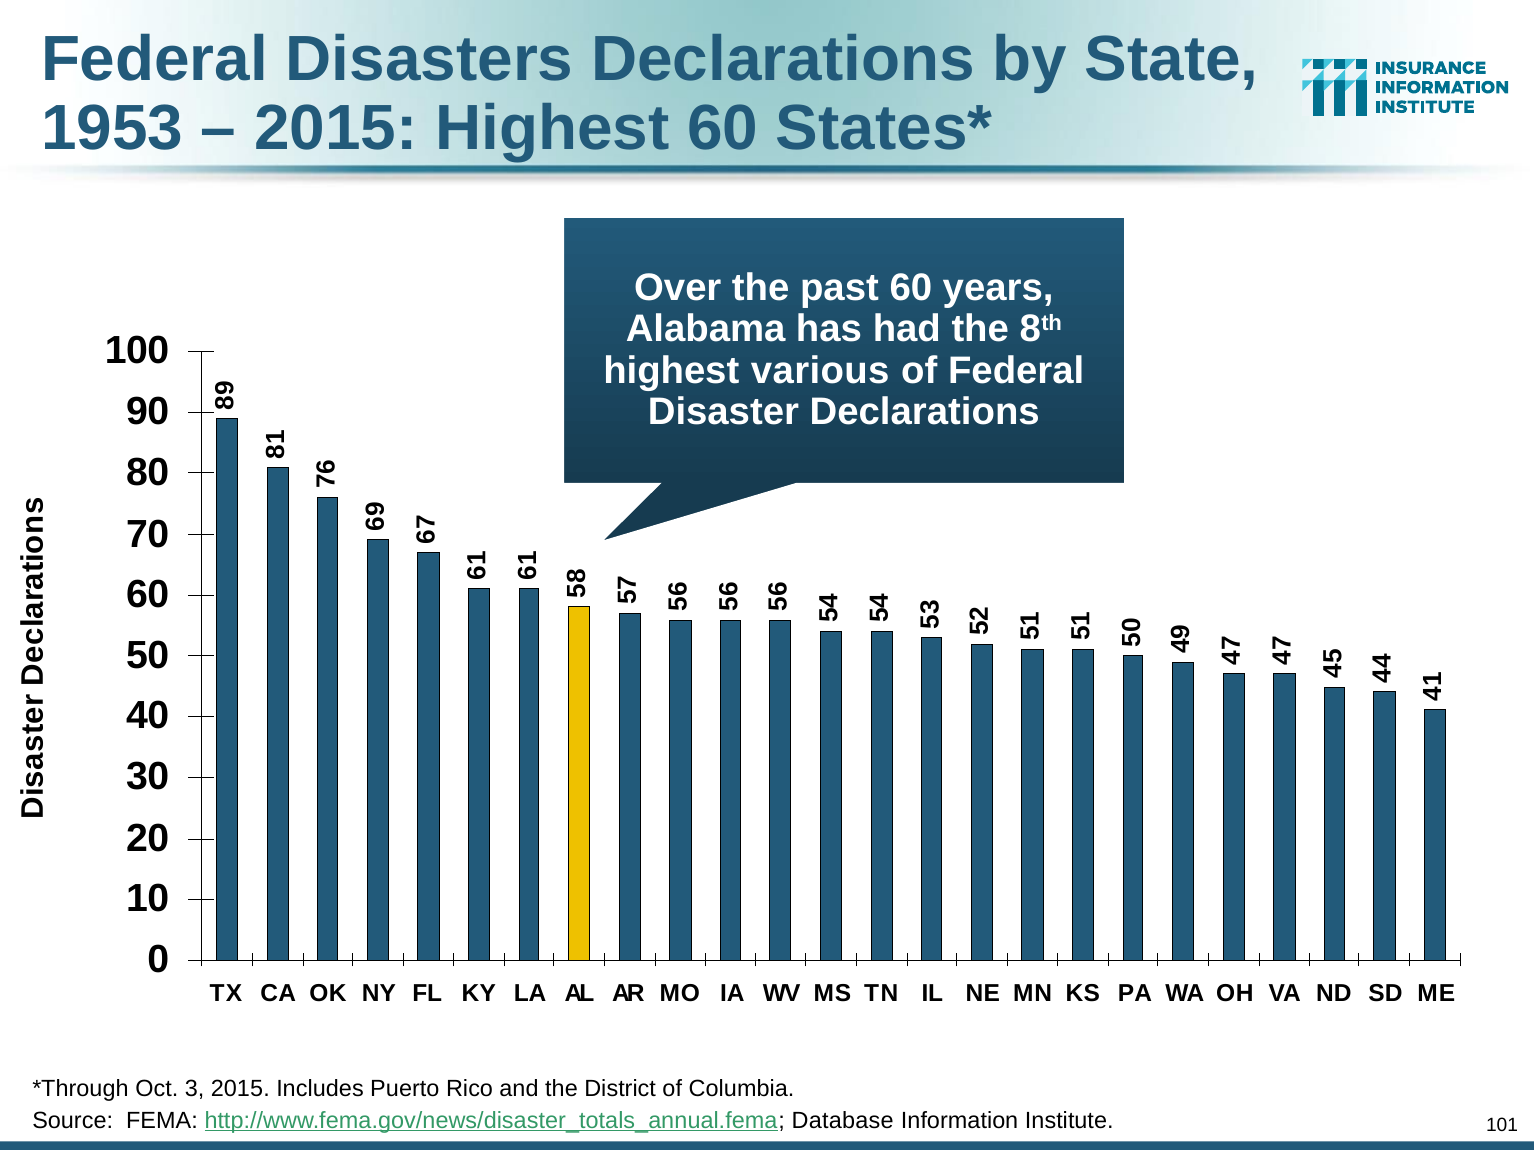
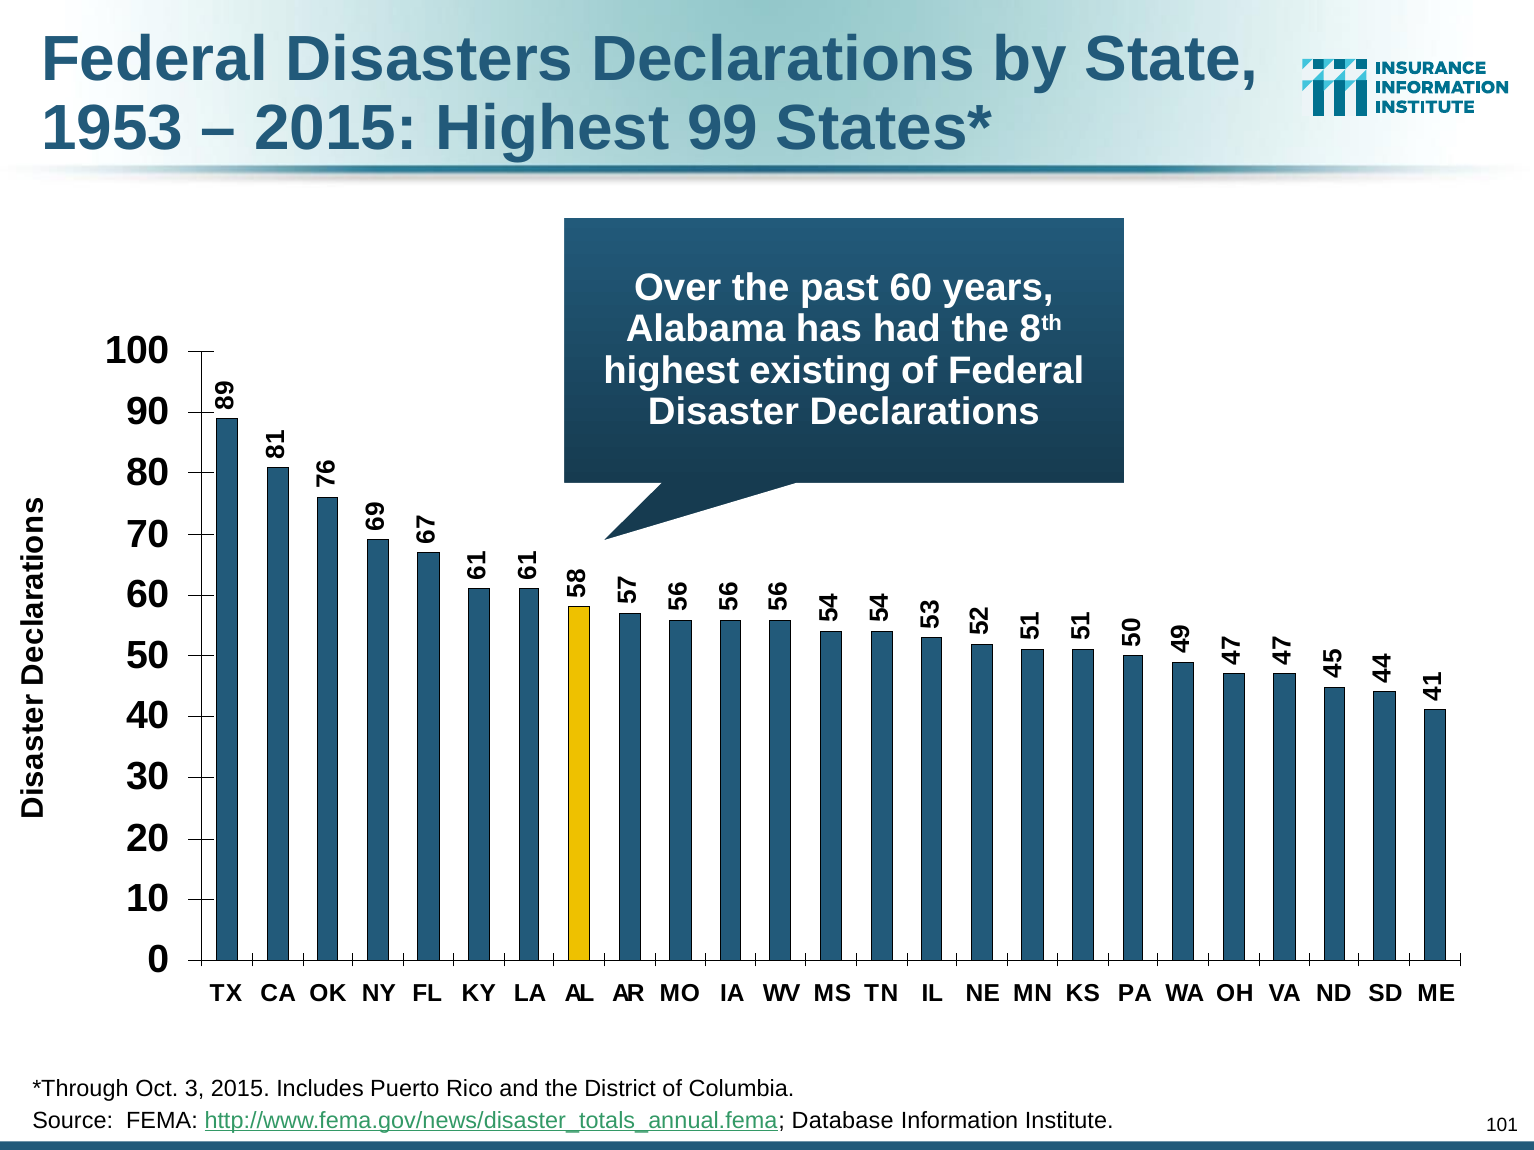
Highest 60: 60 -> 99
various: various -> existing
